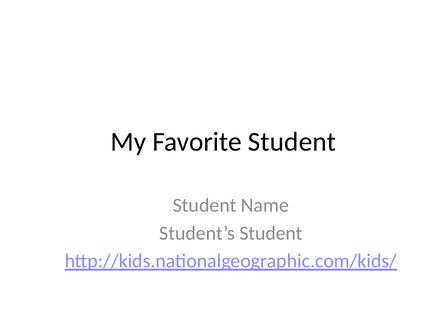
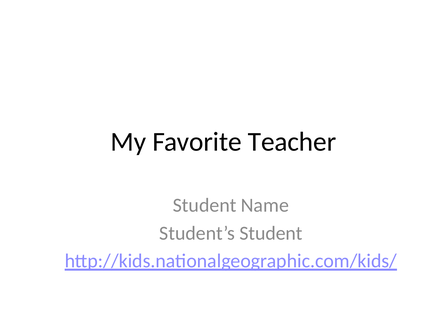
Favorite Student: Student -> Teacher
